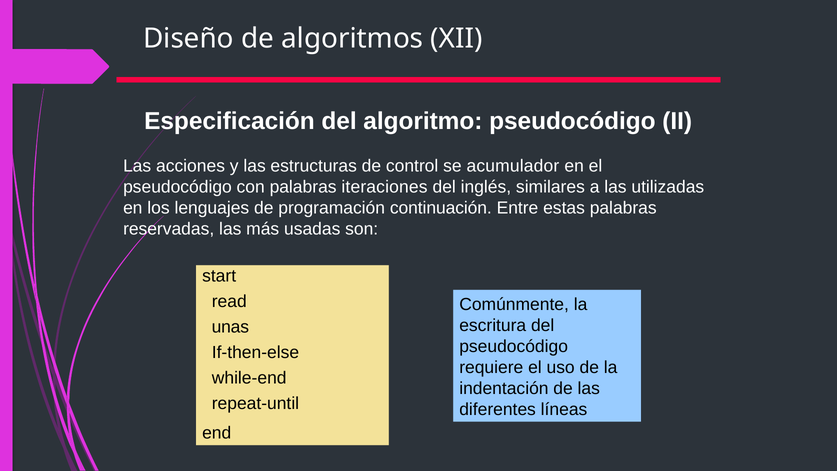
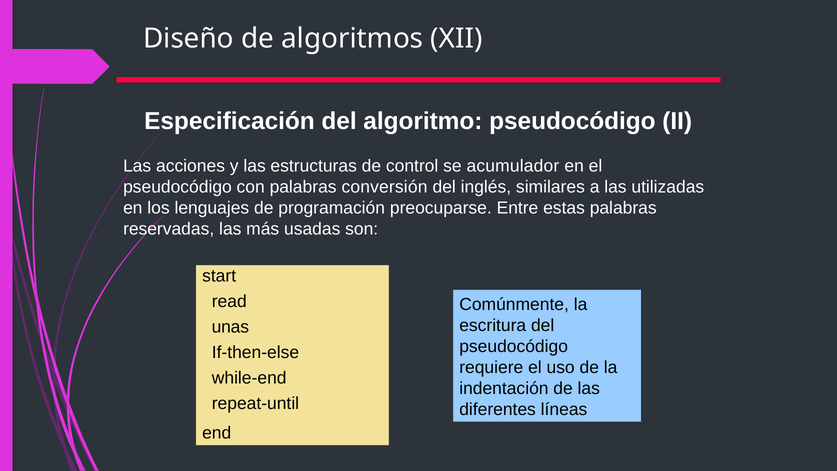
iteraciones: iteraciones -> conversión
continuación: continuación -> preocuparse
